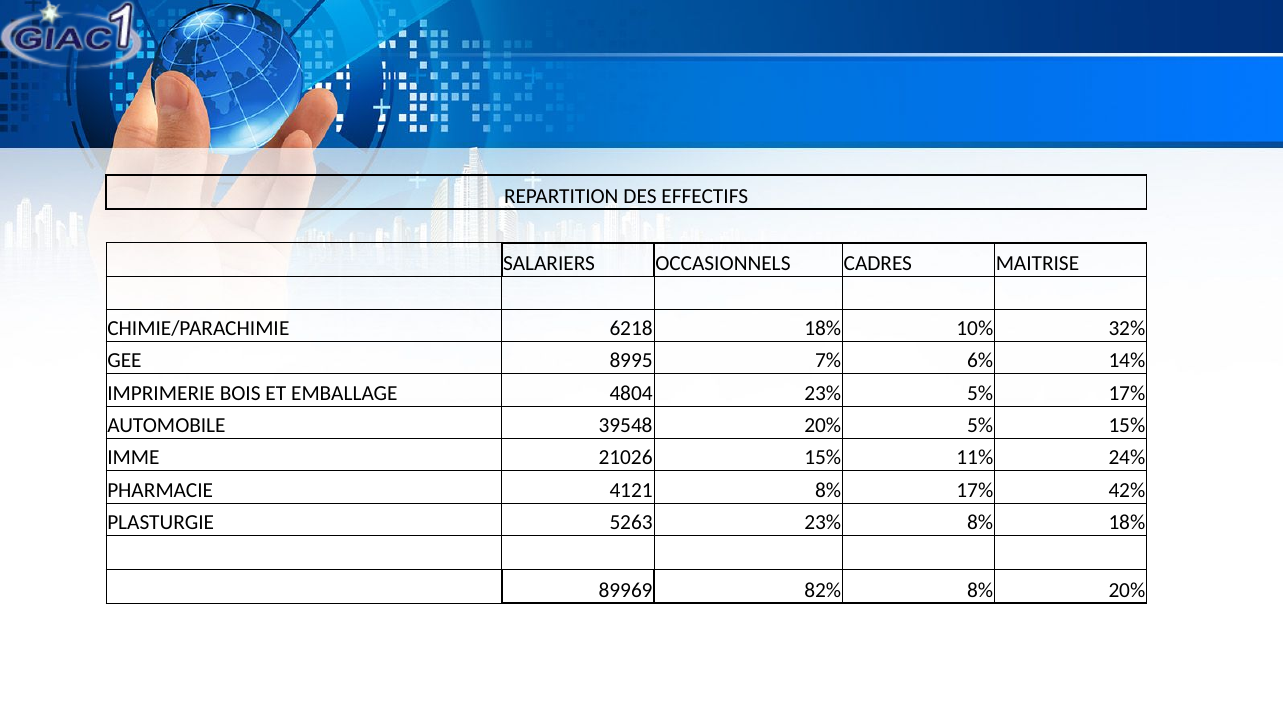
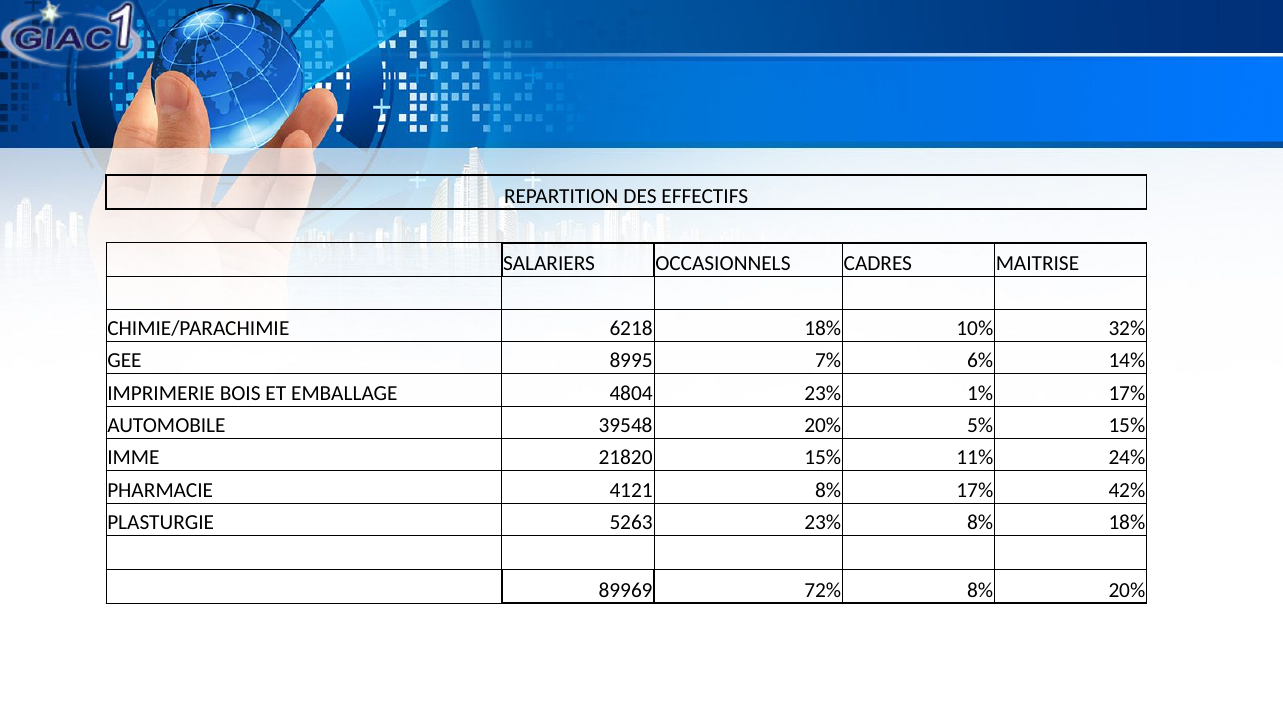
23% 5%: 5% -> 1%
21026: 21026 -> 21820
82%: 82% -> 72%
